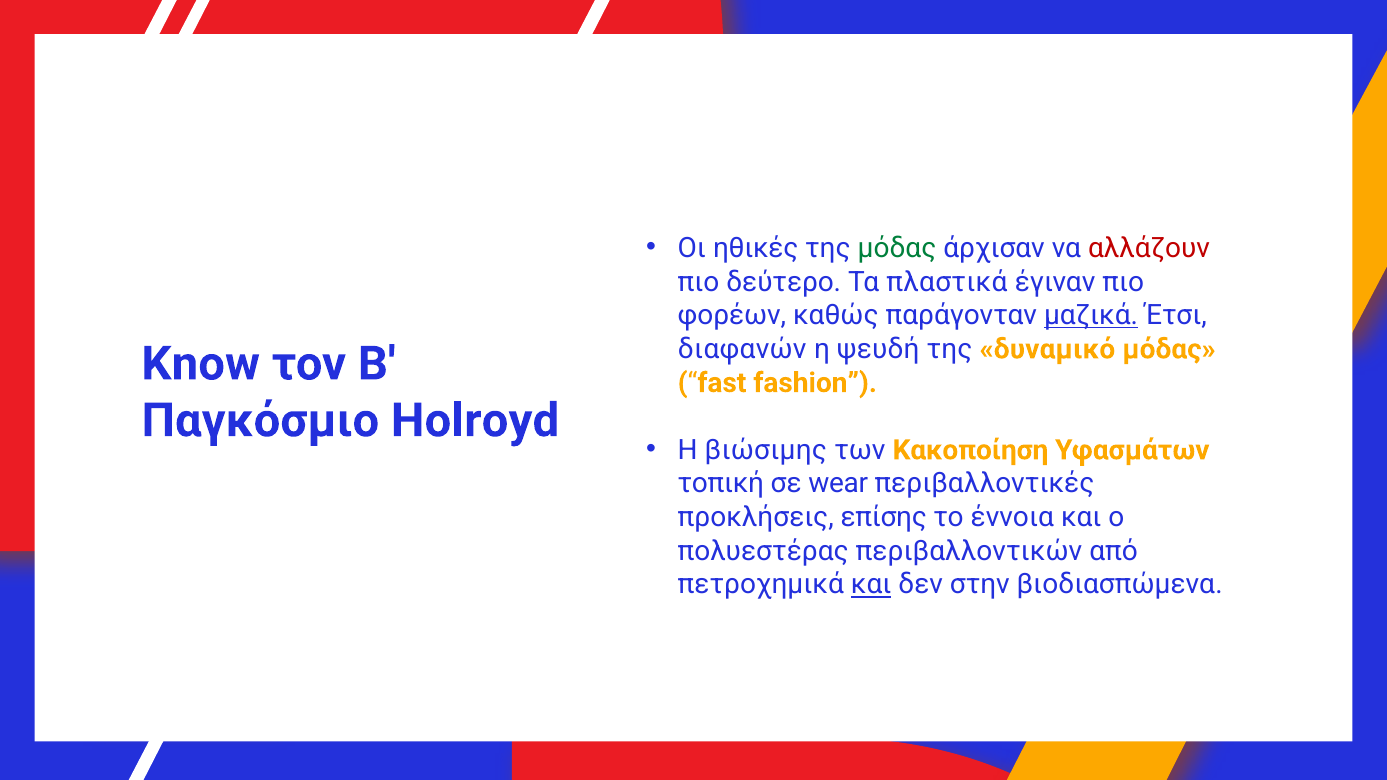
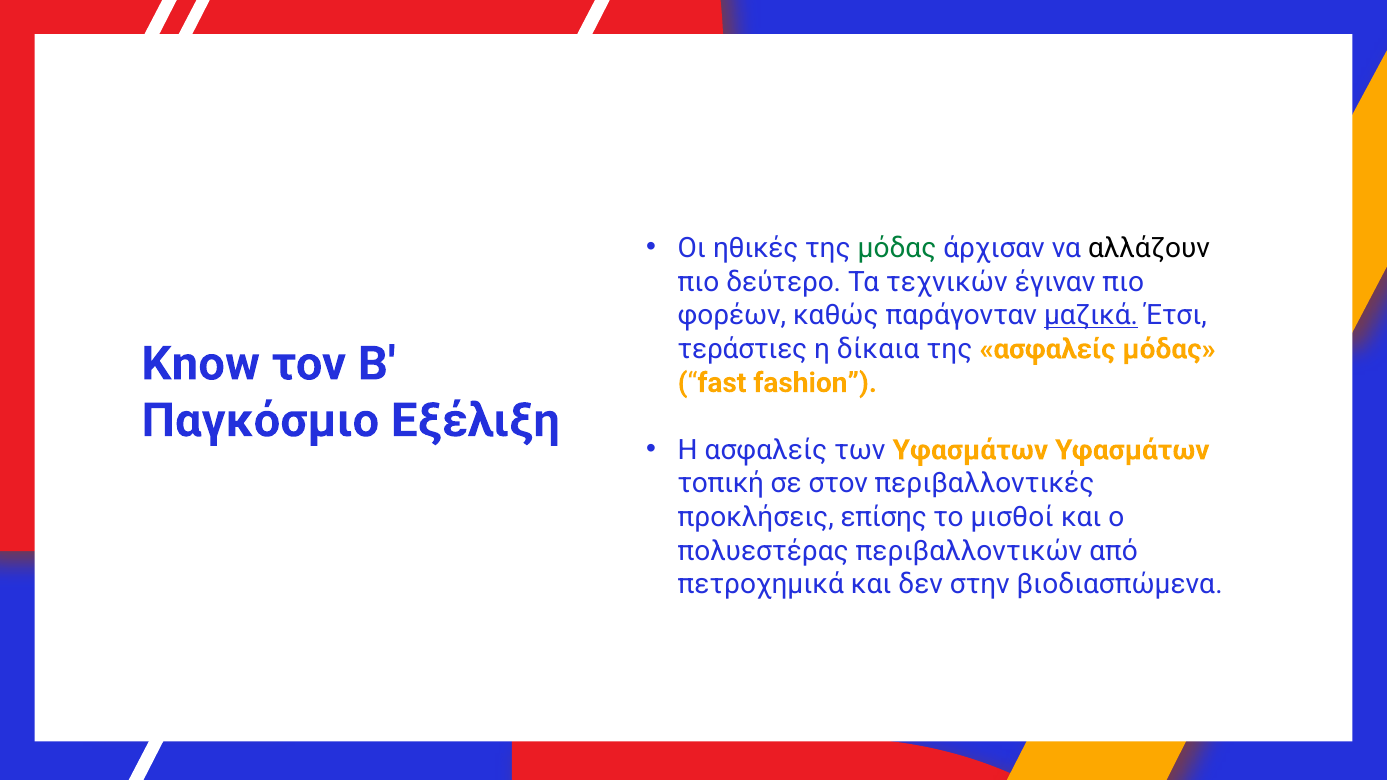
αλλάζουν colour: red -> black
πλαστικά: πλαστικά -> τεχνικών
διαφανών: διαφανών -> τεράστιες
ψευδή: ψευδή -> δίκαια
της δυναμικό: δυναμικό -> ασφαλείς
Holroyd: Holroyd -> Εξέλιξη
Η βιώσιμης: βιώσιμης -> ασφαλείς
των Κακοποίηση: Κακοποίηση -> Υφασμάτων
wear: wear -> στον
έννοια: έννοια -> μισθοί
και at (871, 585) underline: present -> none
